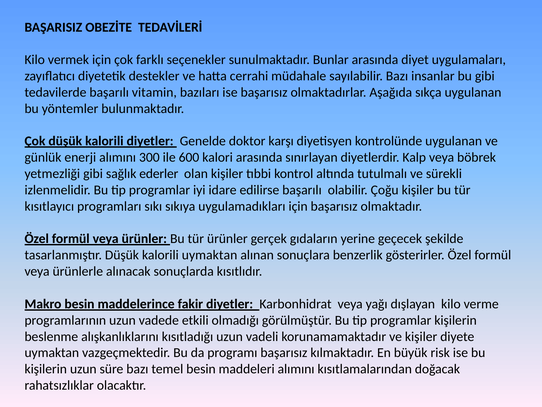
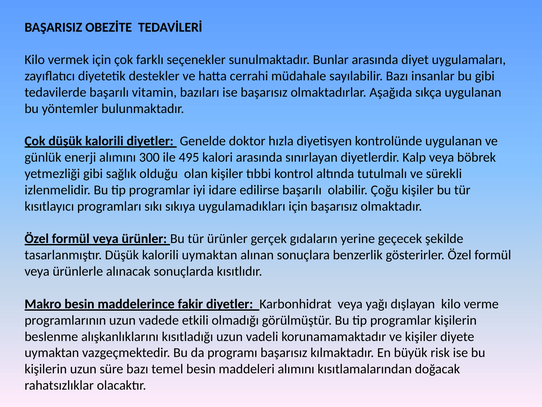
karşı: karşı -> hızla
600: 600 -> 495
ederler: ederler -> olduğu
